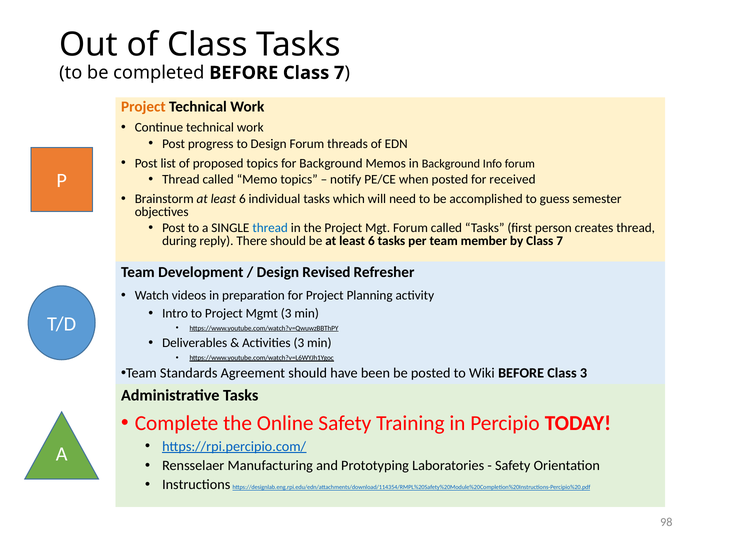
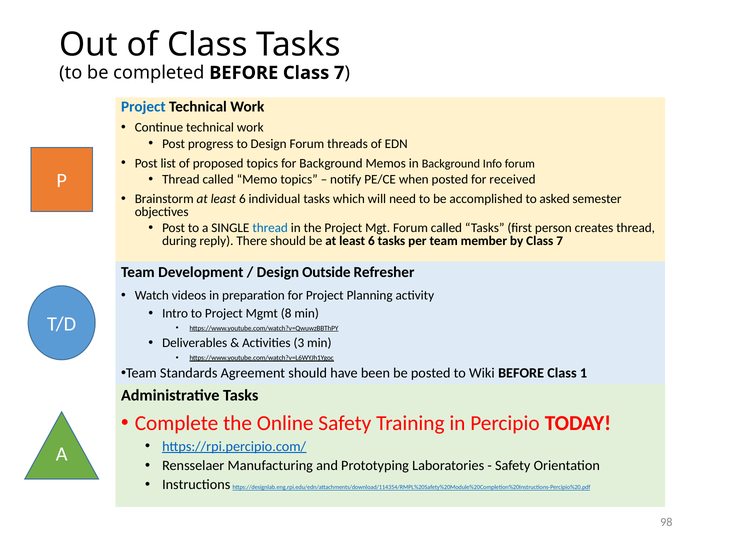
Project at (143, 107) colour: orange -> blue
guess: guess -> asked
Revised: Revised -> Outside
Mgmt 3: 3 -> 8
Class 3: 3 -> 1
